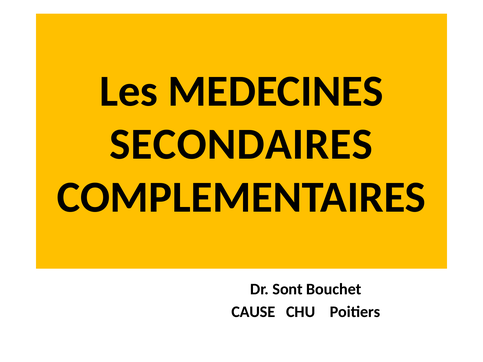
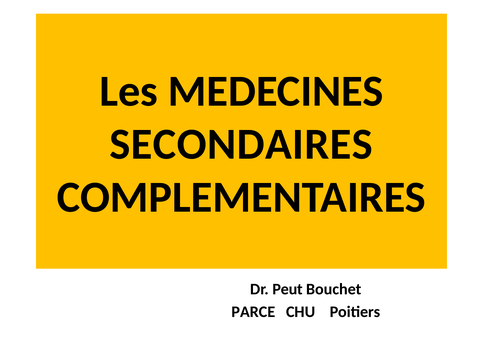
Sont: Sont -> Peut
CAUSE: CAUSE -> PARCE
